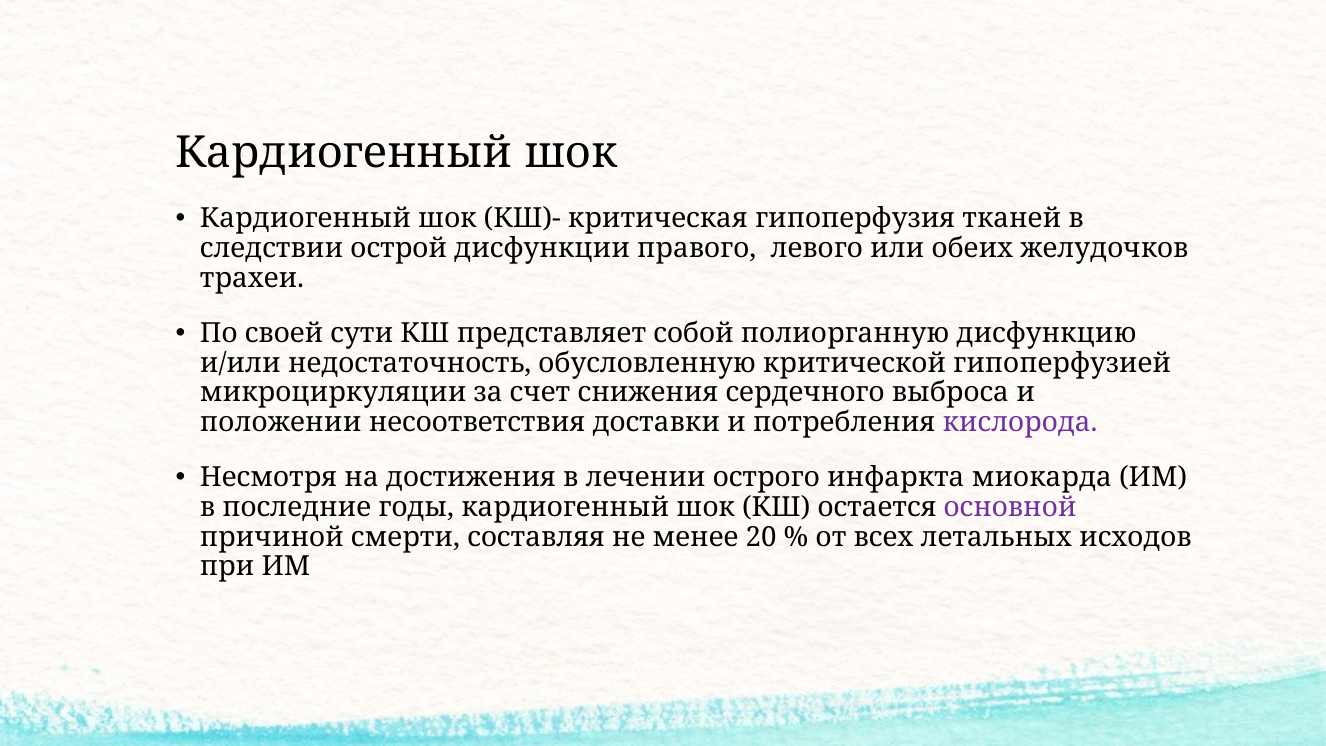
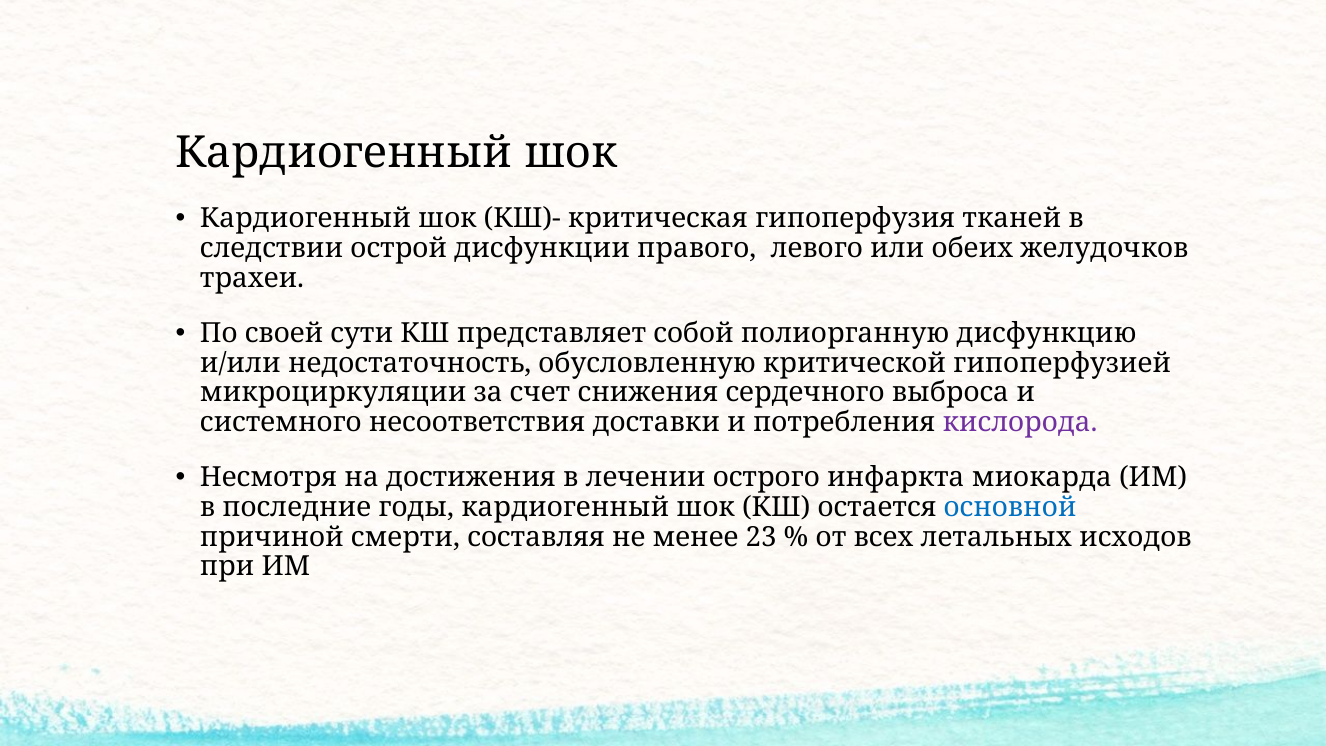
положении: положении -> системного
основной colour: purple -> blue
20: 20 -> 23
